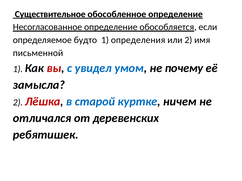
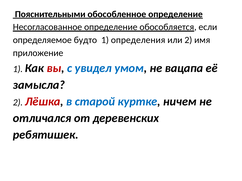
Существительное: Существительное -> Пояснительными
письменной: письменной -> приложение
почему: почему -> вацапа
